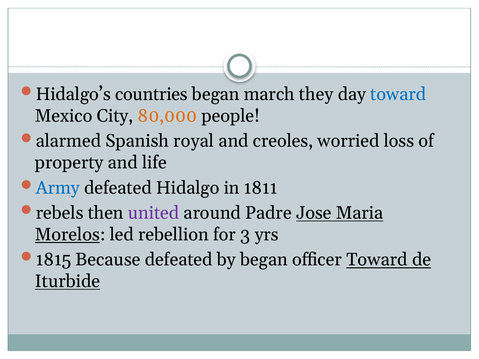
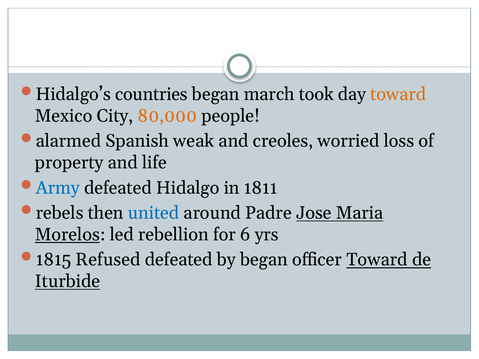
they: they -> took
toward at (398, 94) colour: blue -> orange
royal: royal -> weak
united colour: purple -> blue
3: 3 -> 6
Because: Because -> Refused
